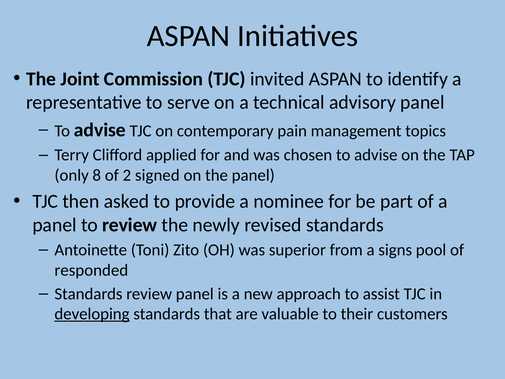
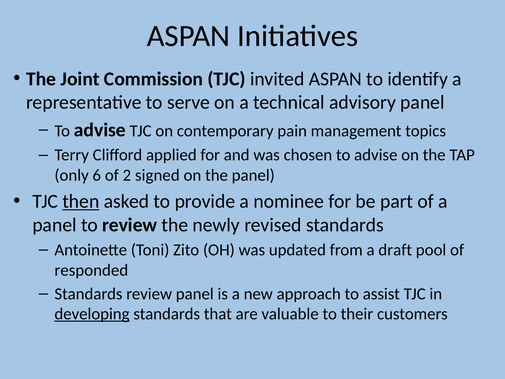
8: 8 -> 6
then underline: none -> present
superior: superior -> updated
signs: signs -> draft
